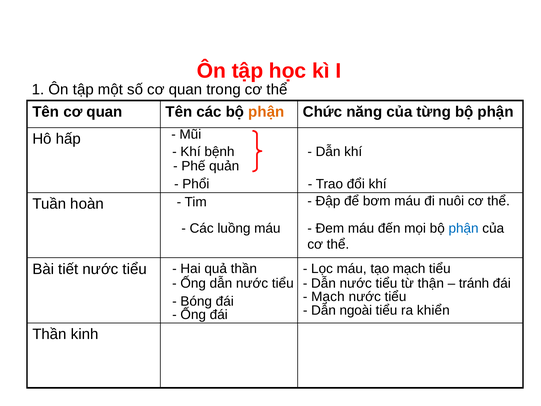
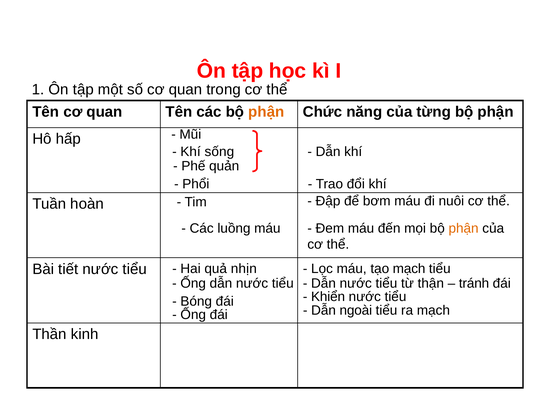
bệnh: bệnh -> sống
phận at (464, 228) colour: blue -> orange
quả thần: thần -> nhịn
Mạch at (328, 297): Mạch -> Khiển
ra khiển: khiển -> mạch
